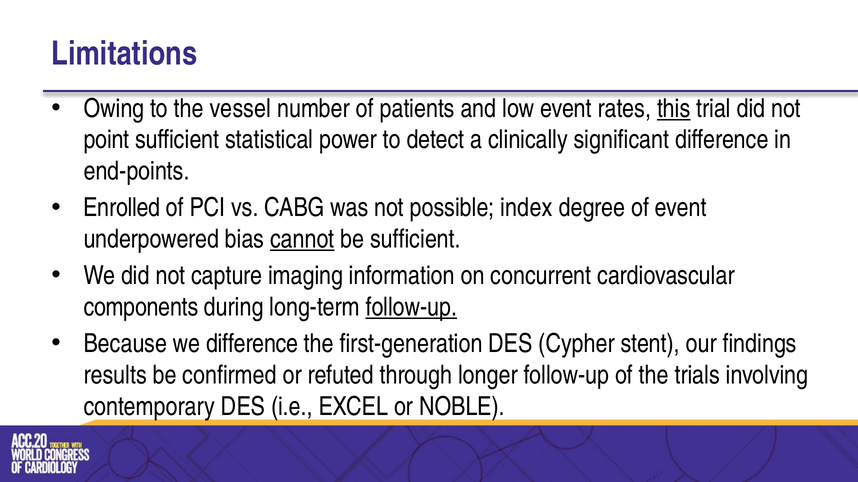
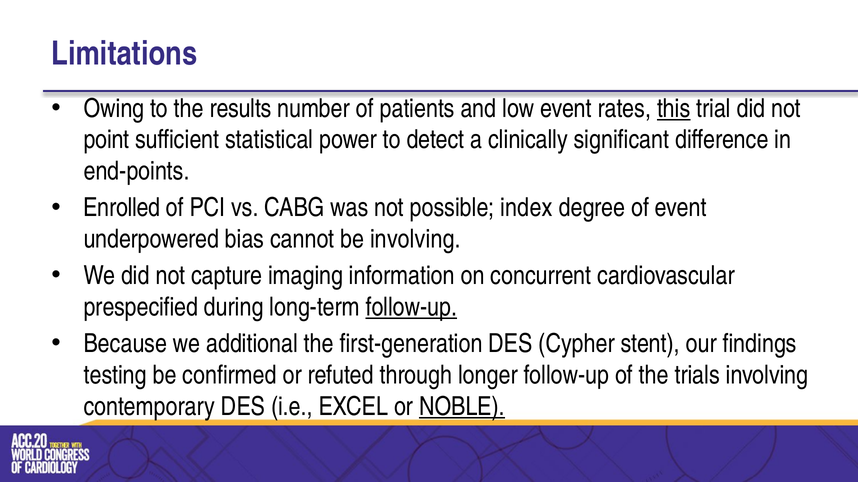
vessel: vessel -> results
cannot underline: present -> none
be sufficient: sufficient -> involving
components: components -> prespecified
we difference: difference -> additional
results: results -> testing
NOBLE underline: none -> present
